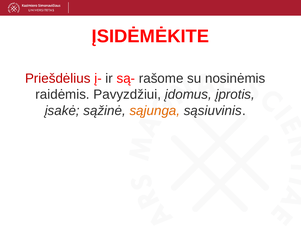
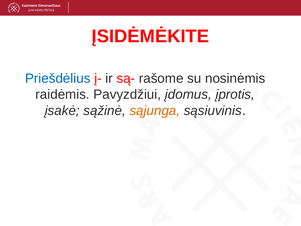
Priešdėlius colour: red -> blue
